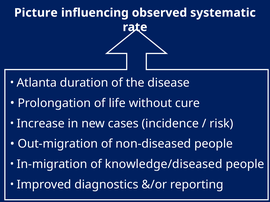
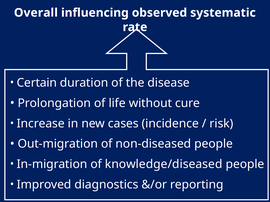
Picture: Picture -> Overall
Atlanta: Atlanta -> Certain
